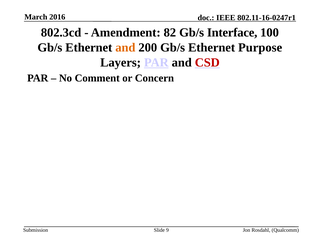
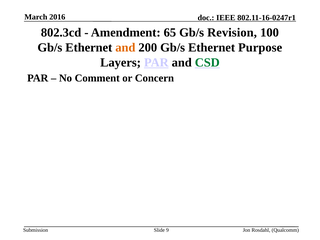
82: 82 -> 65
Interface: Interface -> Revision
CSD colour: red -> green
